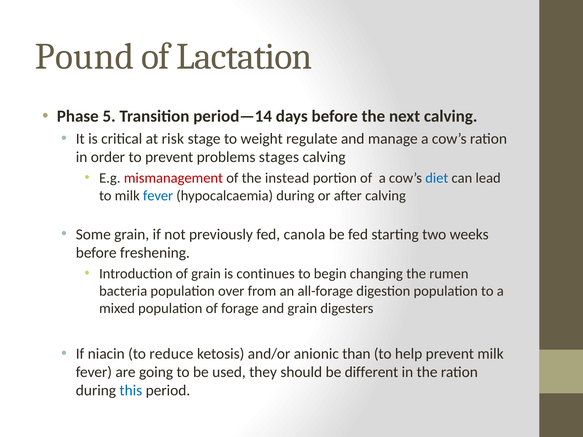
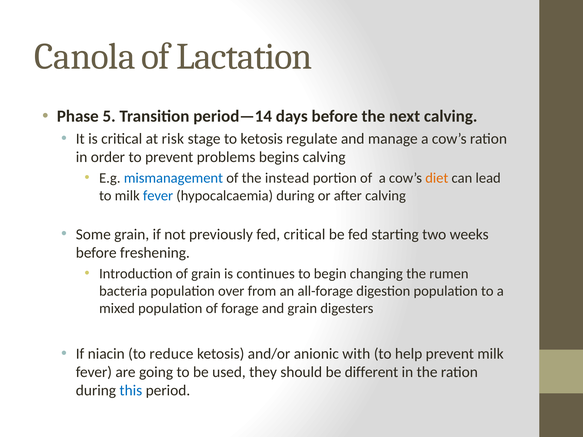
Pound: Pound -> Canola
to weight: weight -> ketosis
stages: stages -> begins
mismanagement colour: red -> blue
diet colour: blue -> orange
fed canola: canola -> critical
than: than -> with
